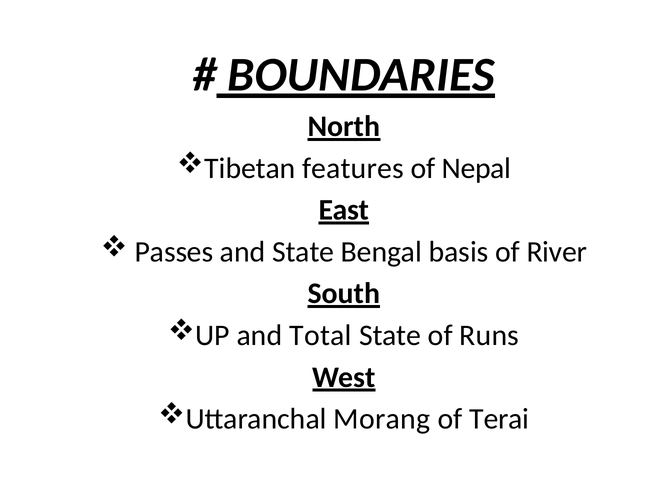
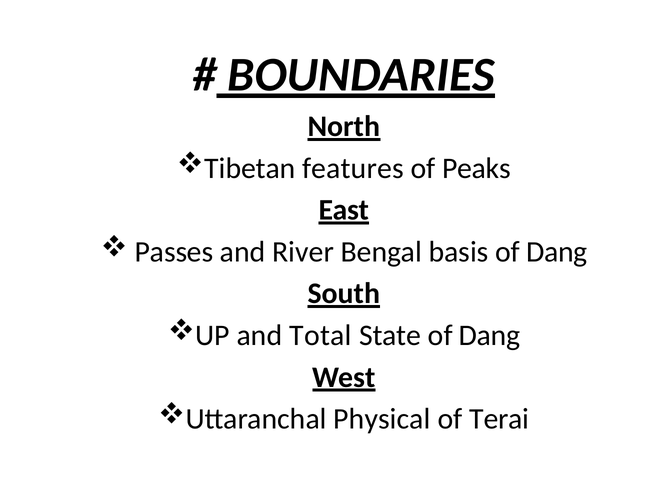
Nepal: Nepal -> Peaks
and State: State -> River
River at (557, 252): River -> Dang
State of Runs: Runs -> Dang
Morang: Morang -> Physical
